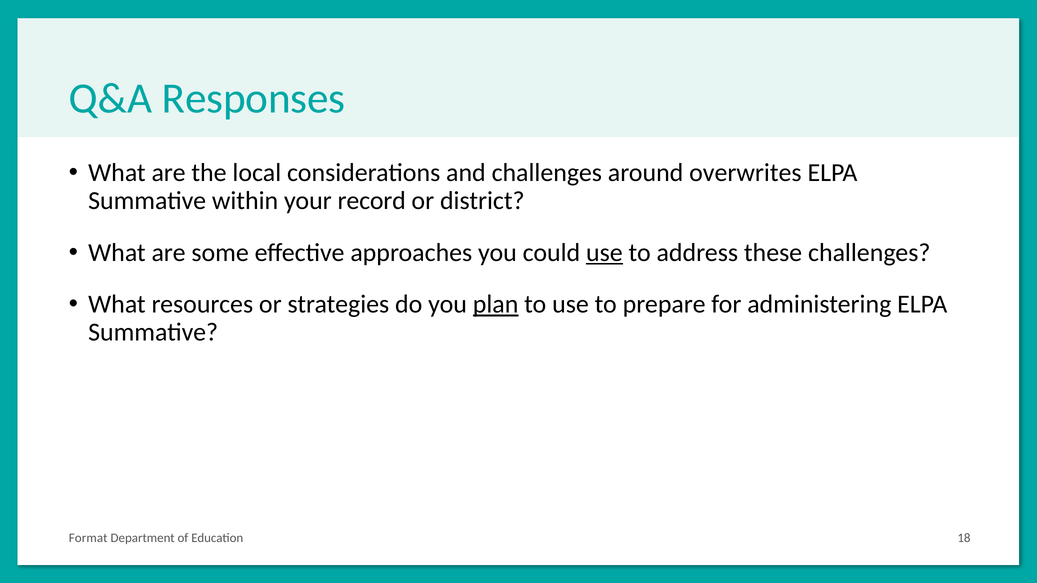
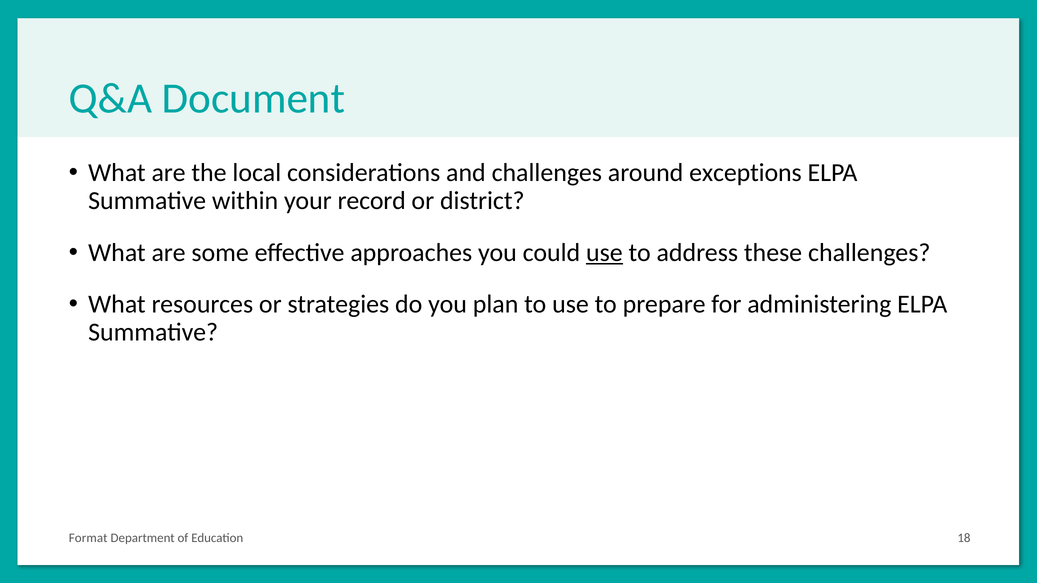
Responses: Responses -> Document
overwrites: overwrites -> exceptions
plan underline: present -> none
